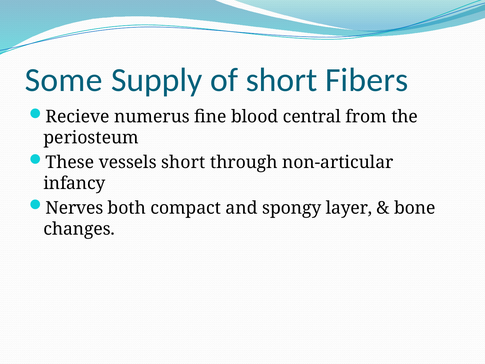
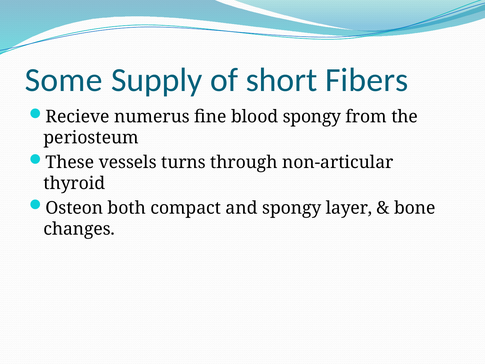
blood central: central -> spongy
vessels short: short -> turns
infancy: infancy -> thyroid
Nerves: Nerves -> Osteon
